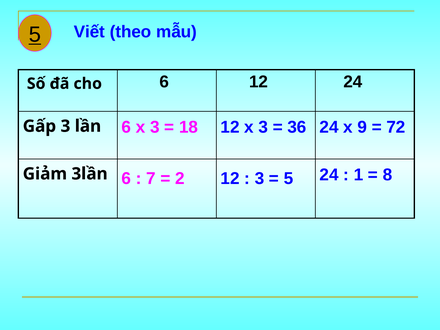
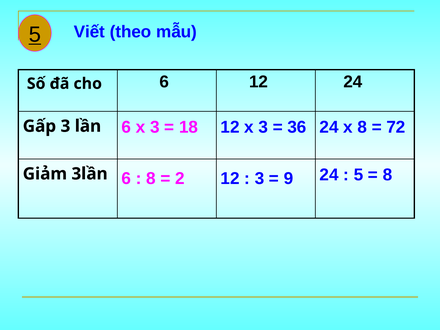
x 9: 9 -> 8
7 at (151, 179): 7 -> 8
5 at (288, 179): 5 -> 9
1 at (359, 175): 1 -> 5
